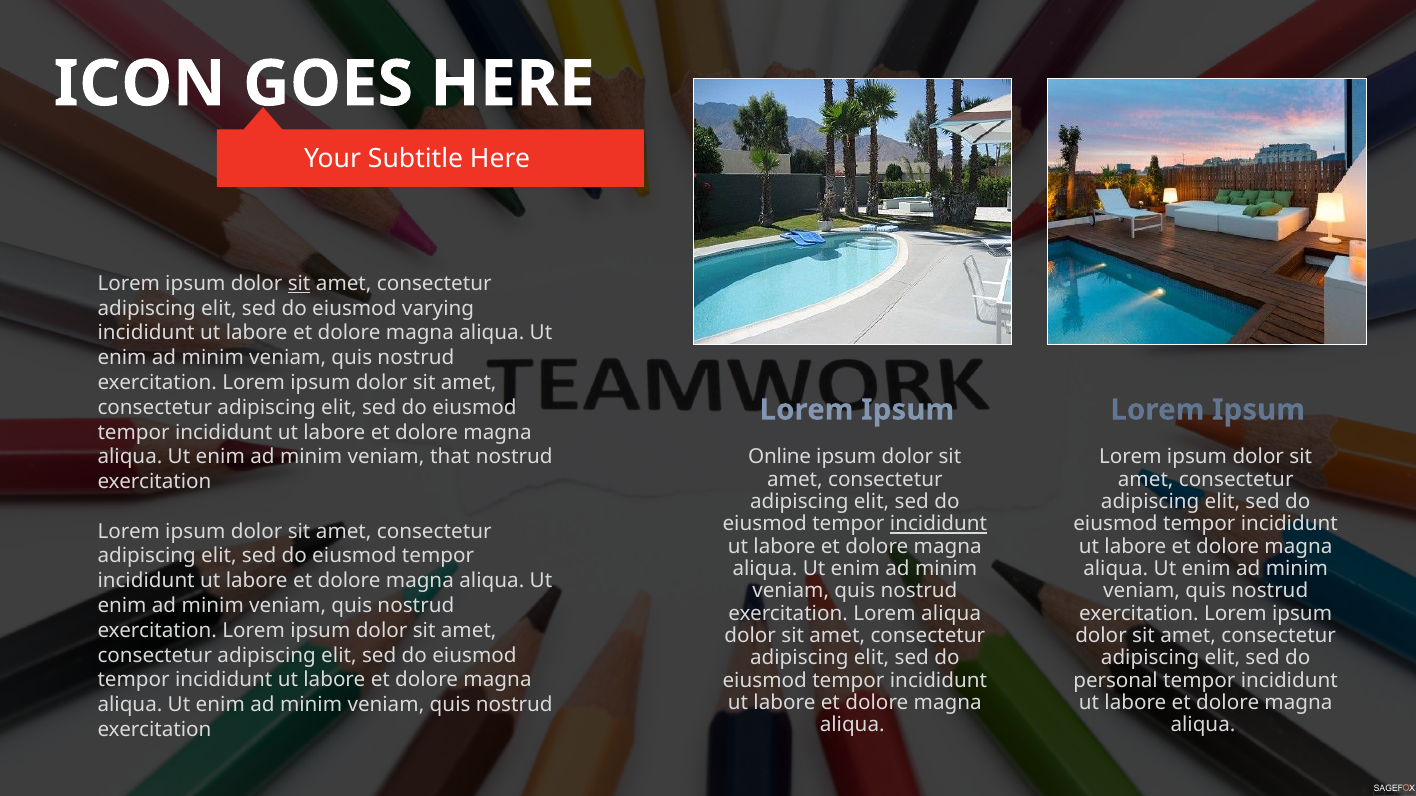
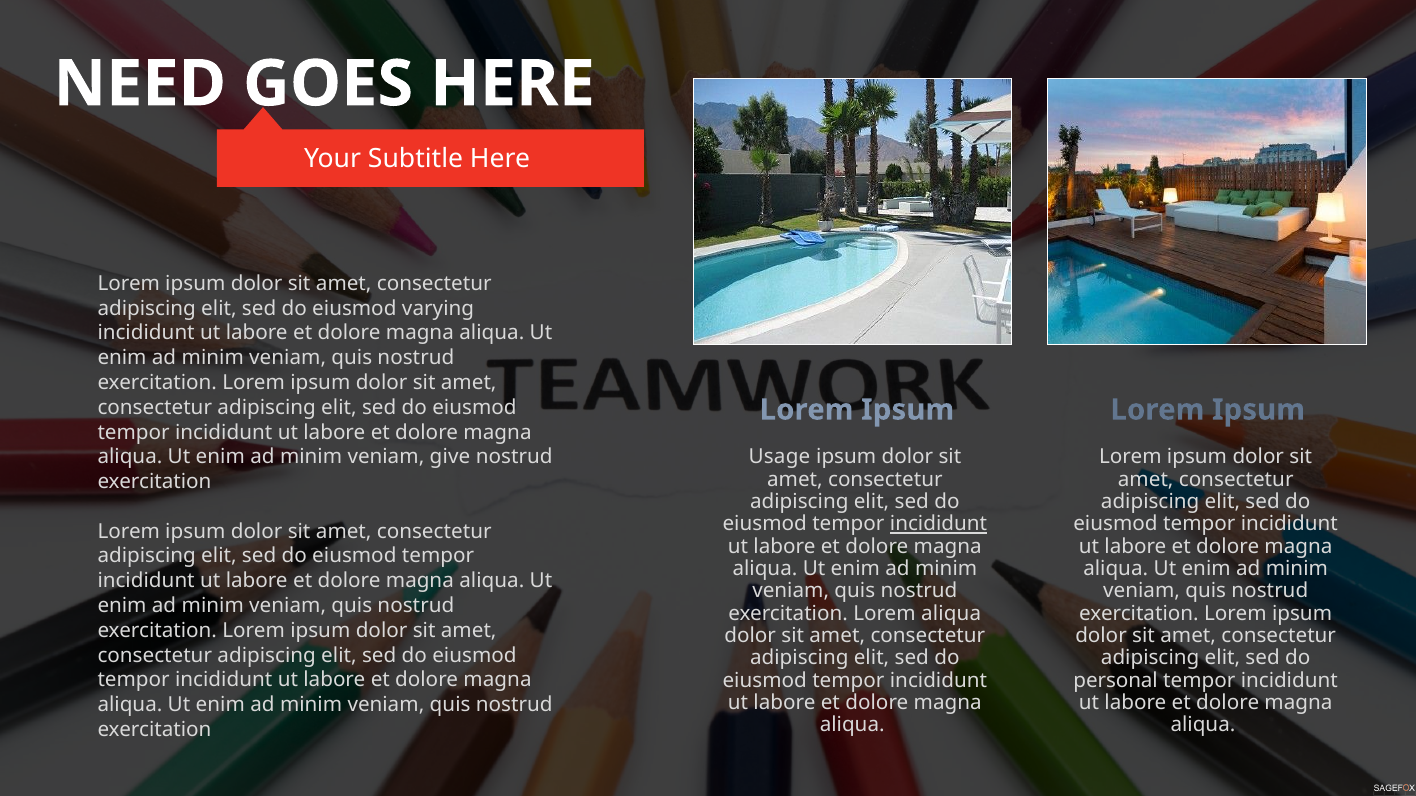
ICON: ICON -> NEED
sit at (299, 284) underline: present -> none
that: that -> give
Online: Online -> Usage
